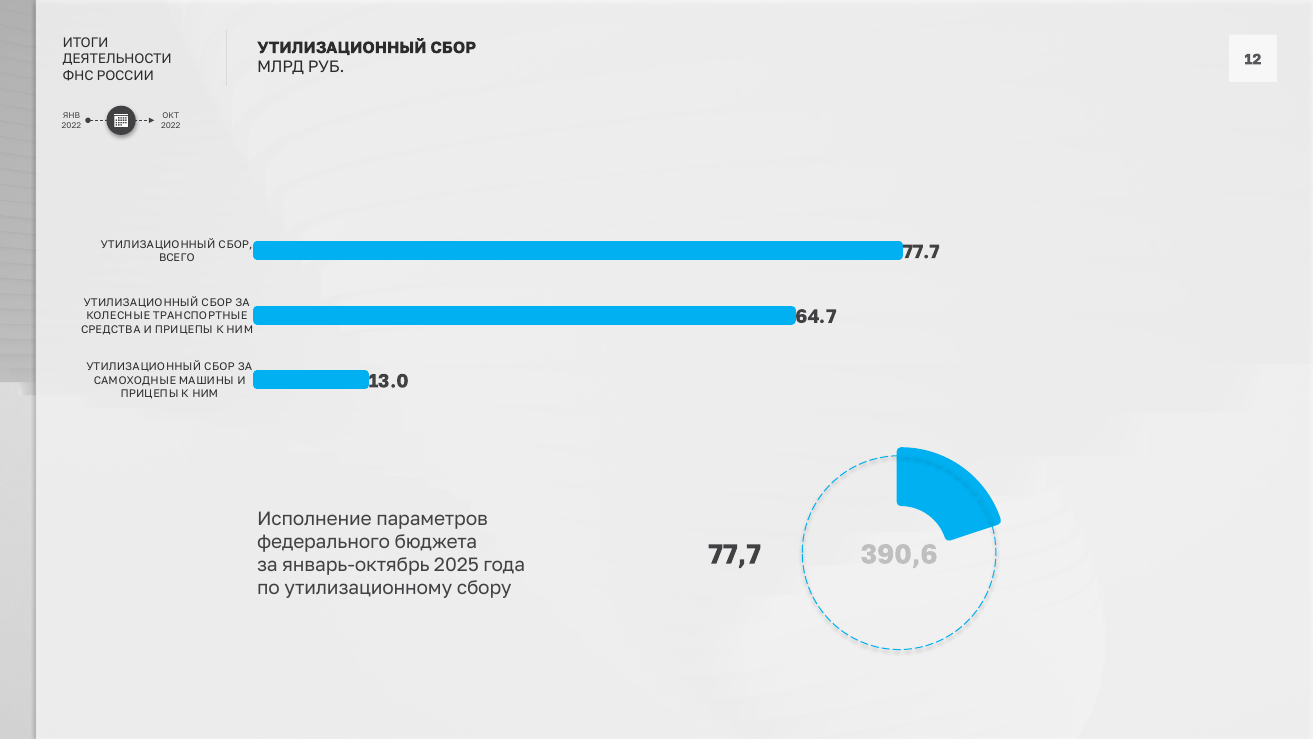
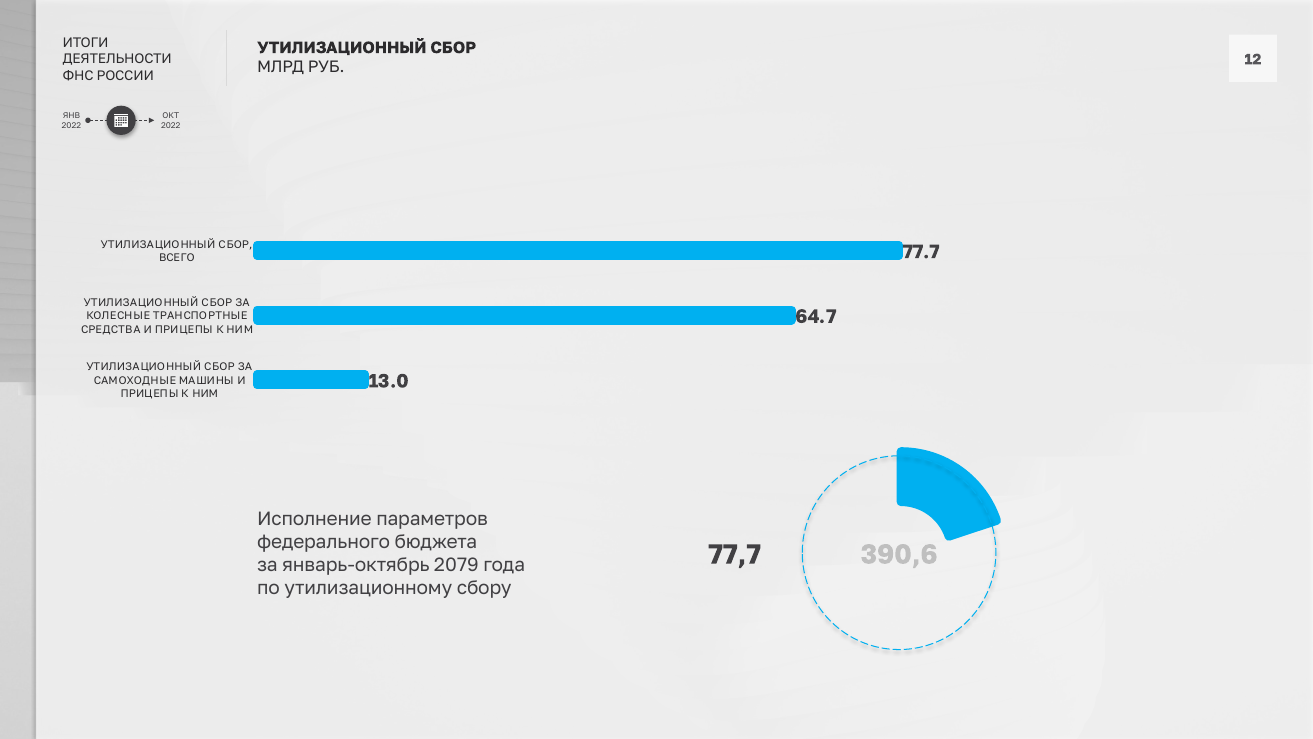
2025: 2025 -> 2079
